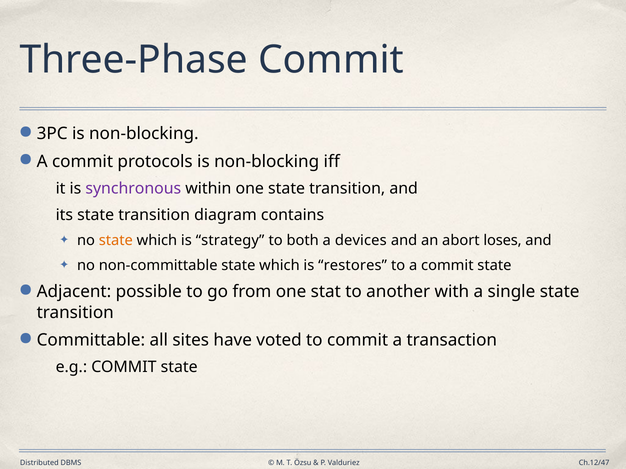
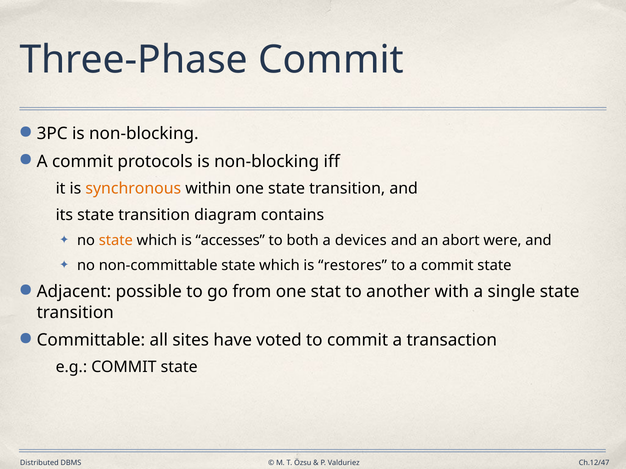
synchronous colour: purple -> orange
strategy: strategy -> accesses
loses: loses -> were
